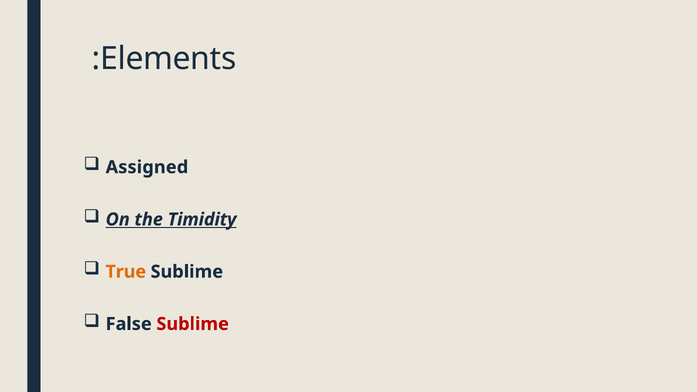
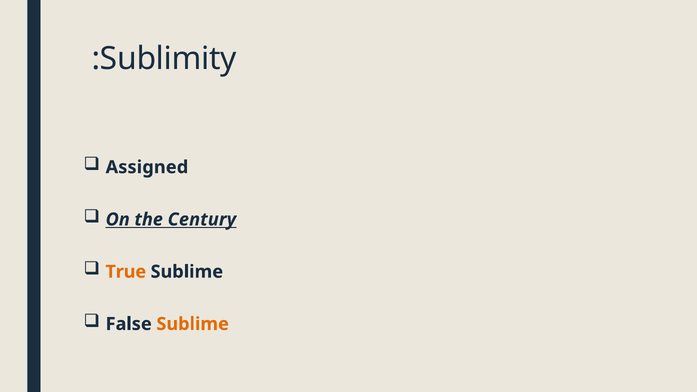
Elements: Elements -> Sublimity
Timidity: Timidity -> Century
Sublime at (193, 324) colour: red -> orange
